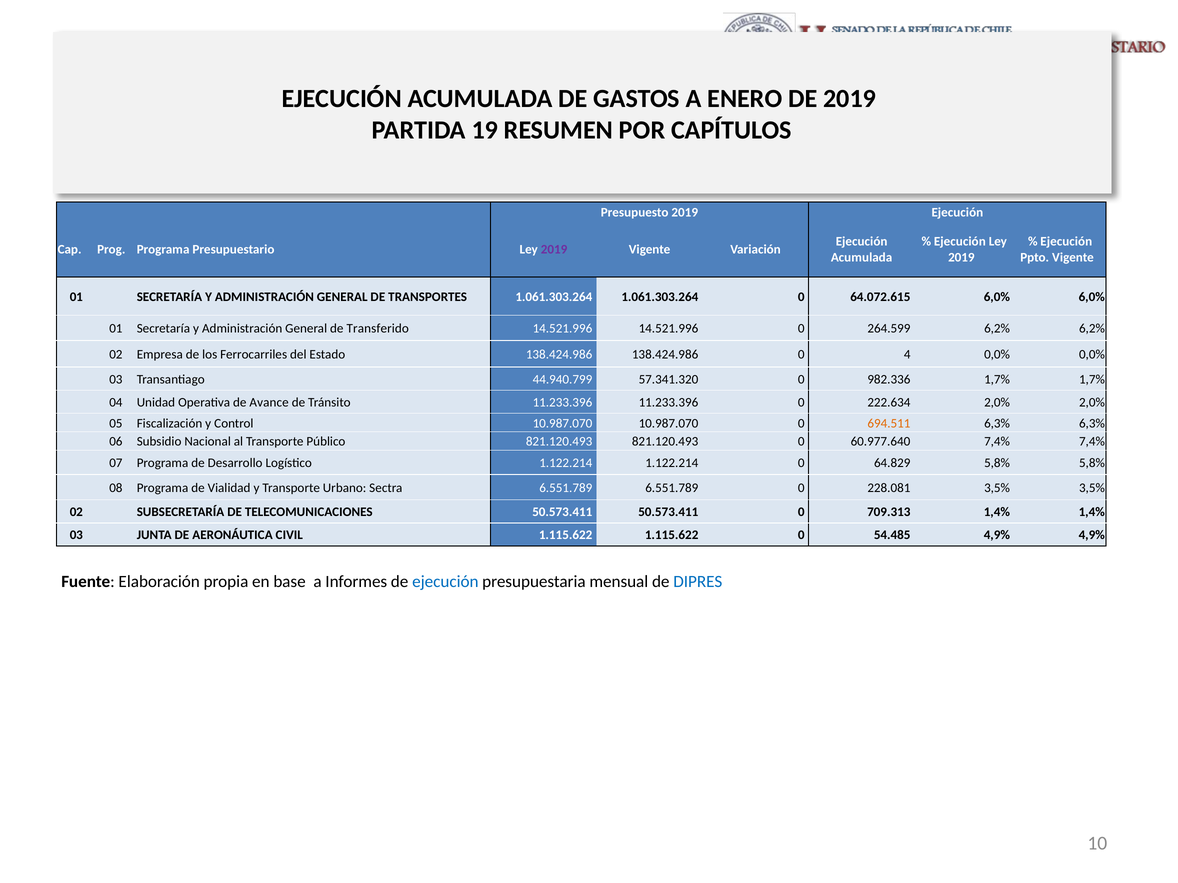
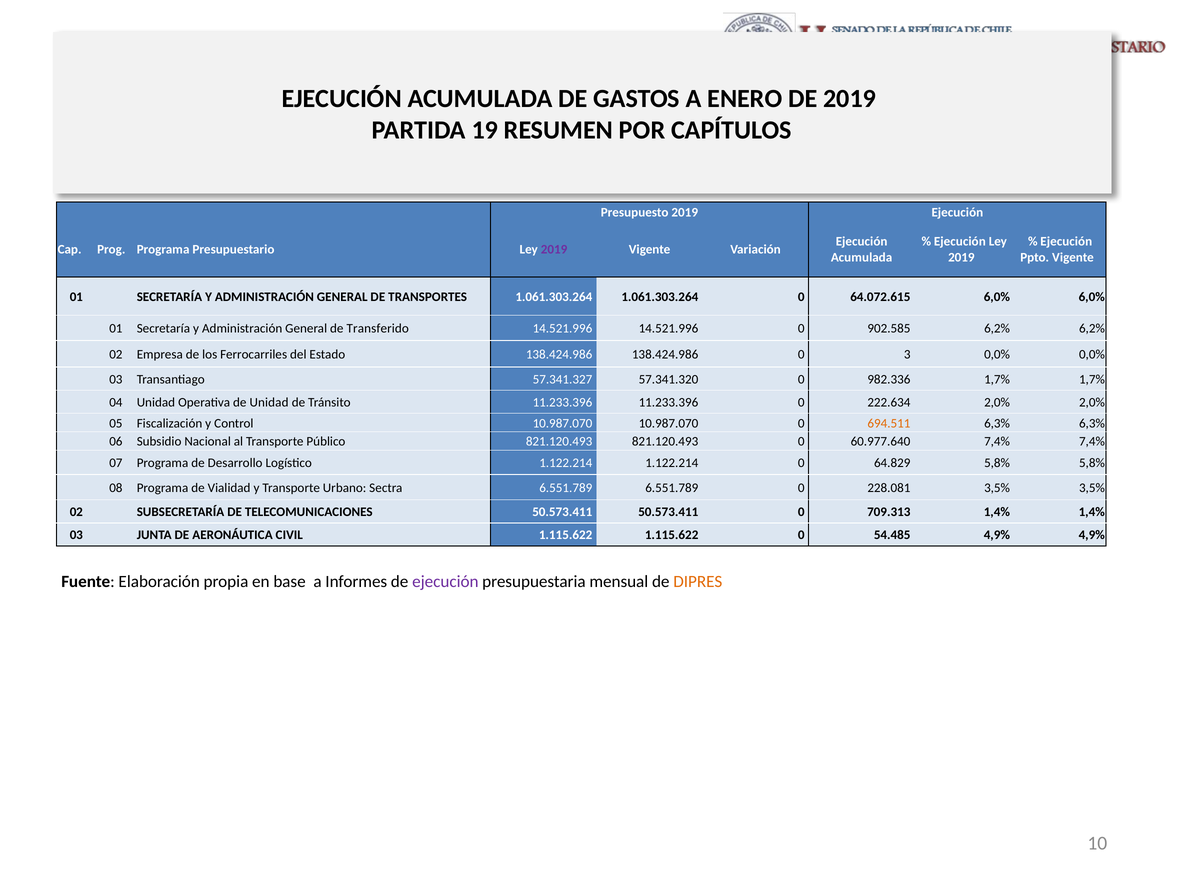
264.599: 264.599 -> 902.585
4: 4 -> 3
44.940.799: 44.940.799 -> 57.341.327
de Avance: Avance -> Unidad
ejecución at (445, 582) colour: blue -> purple
DIPRES colour: blue -> orange
